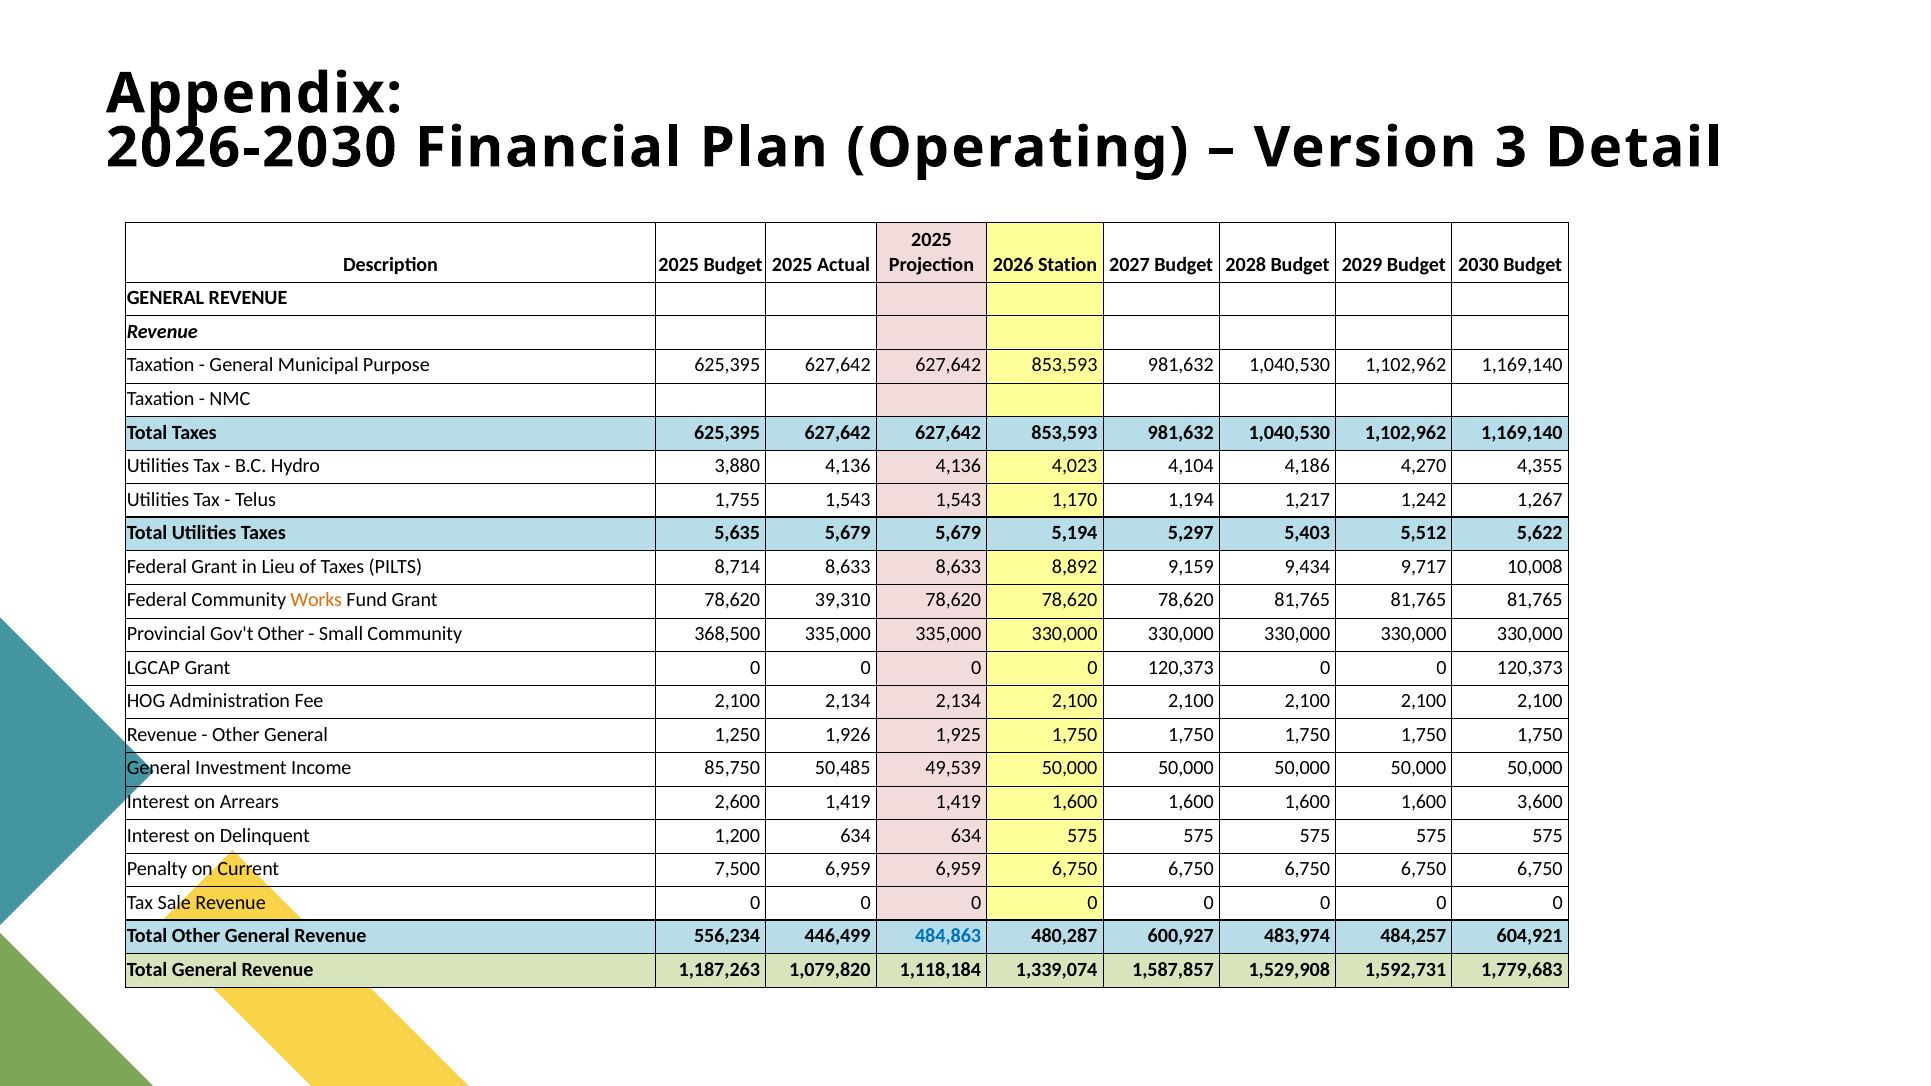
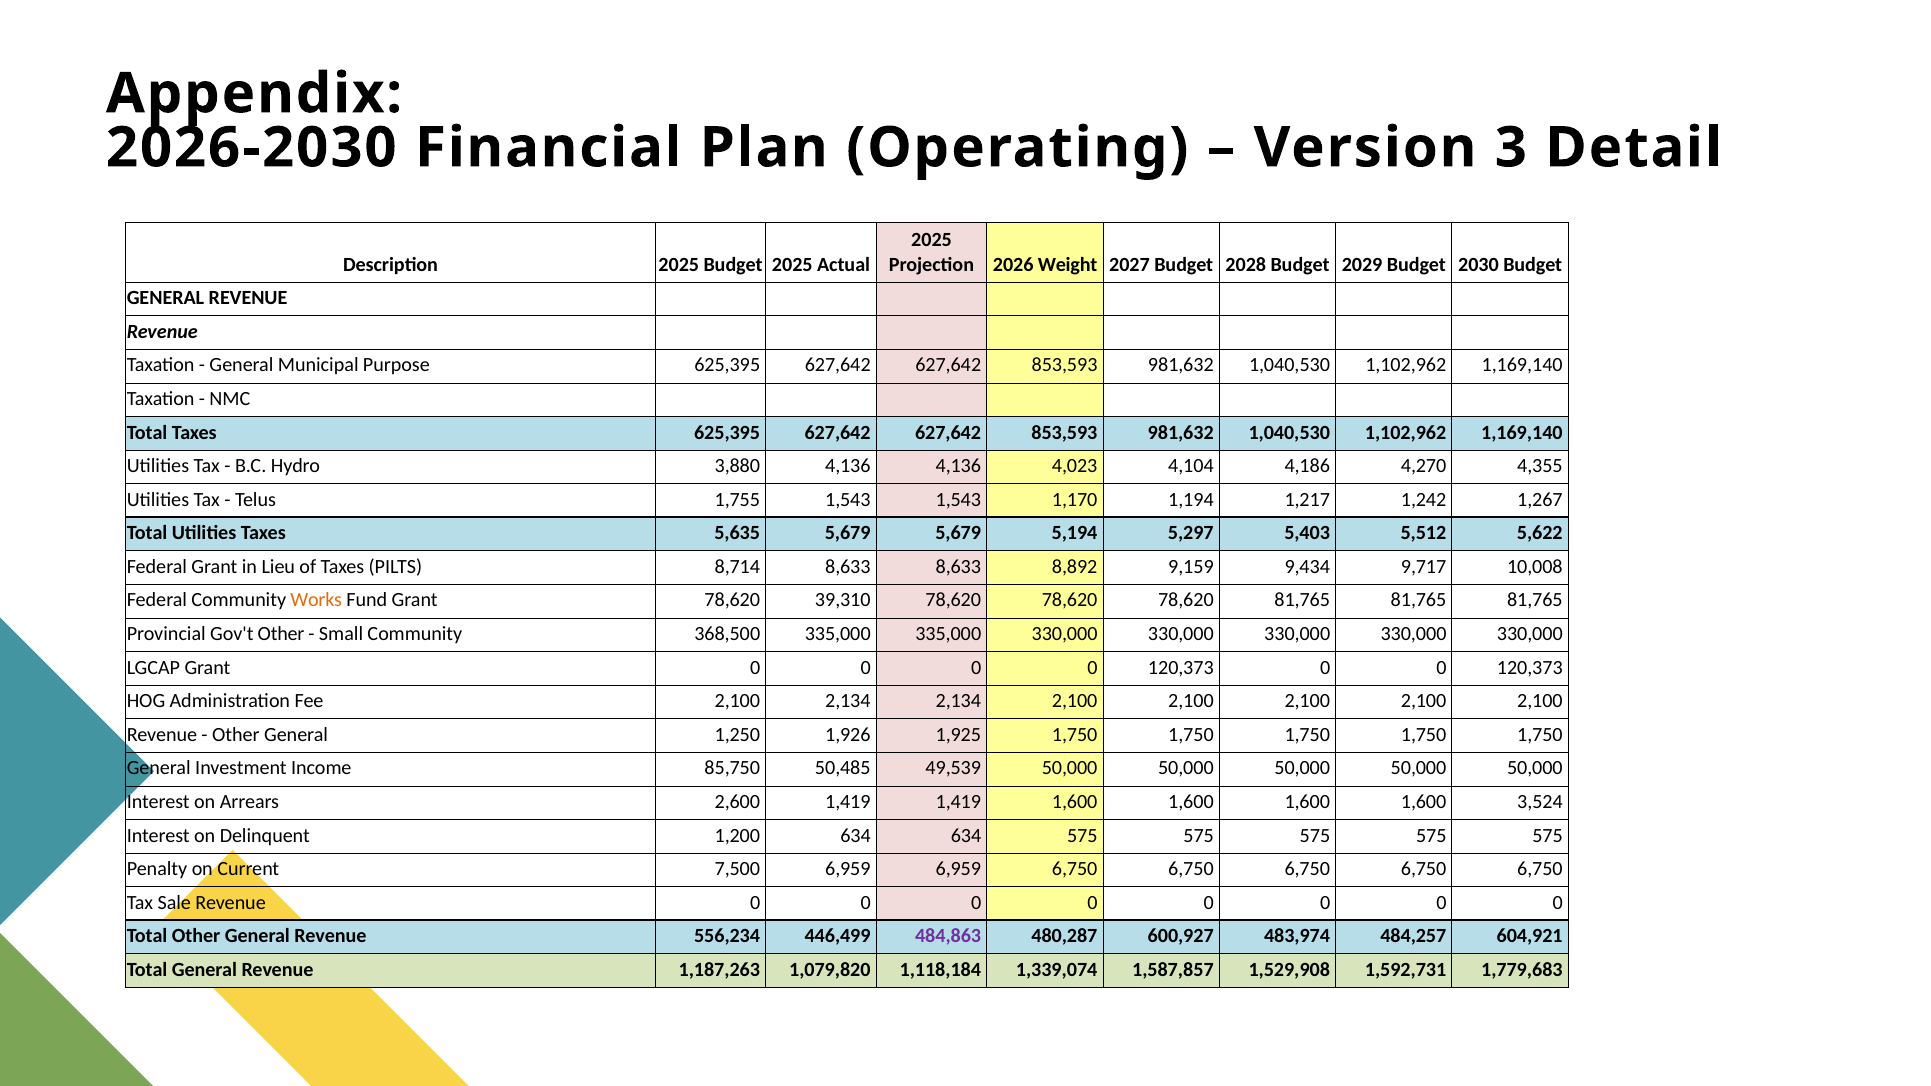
Station: Station -> Weight
3,600: 3,600 -> 3,524
484,863 colour: blue -> purple
